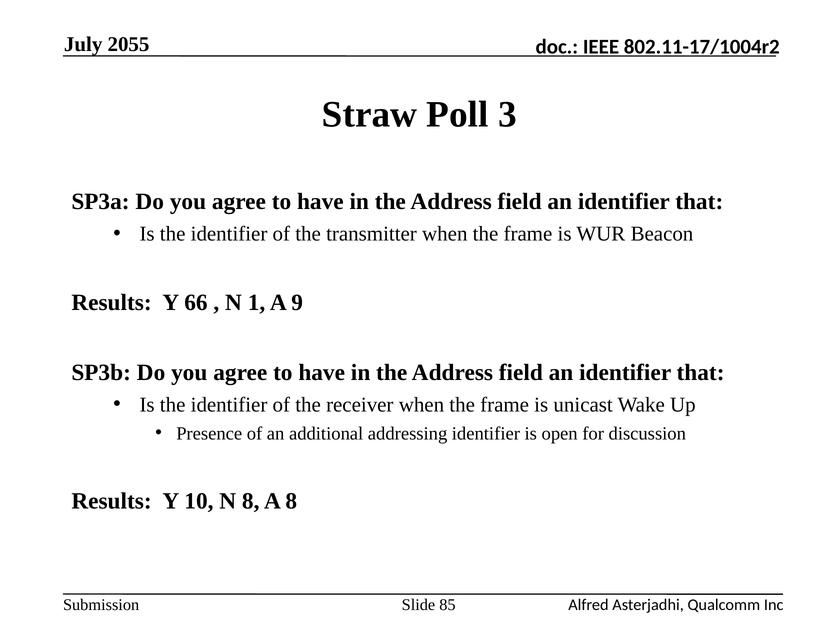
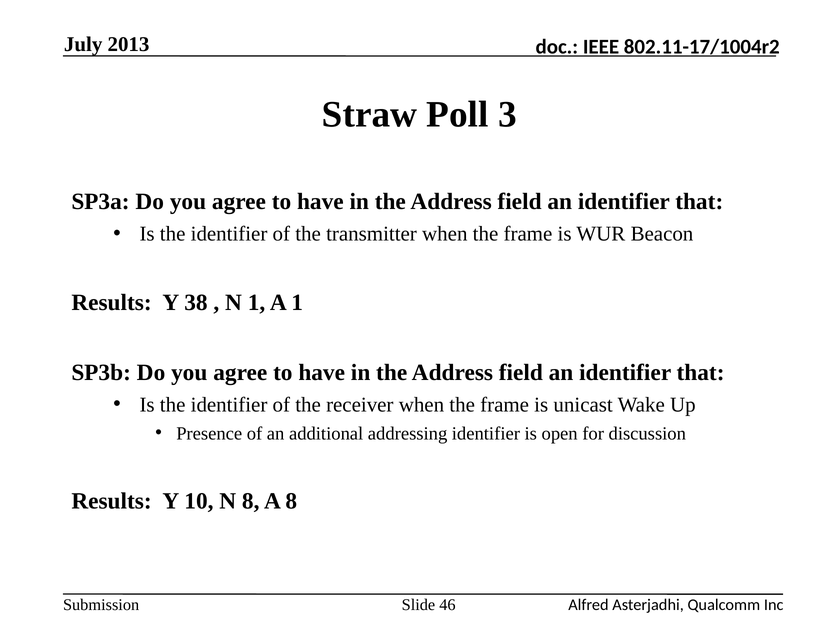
2055: 2055 -> 2013
66: 66 -> 38
A 9: 9 -> 1
85: 85 -> 46
